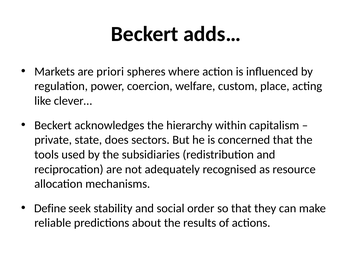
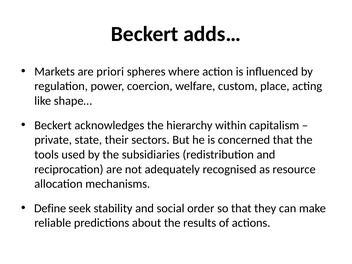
clever…: clever… -> shape…
does: does -> their
